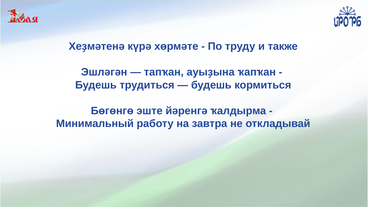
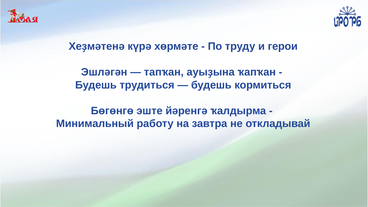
также: также -> герои
